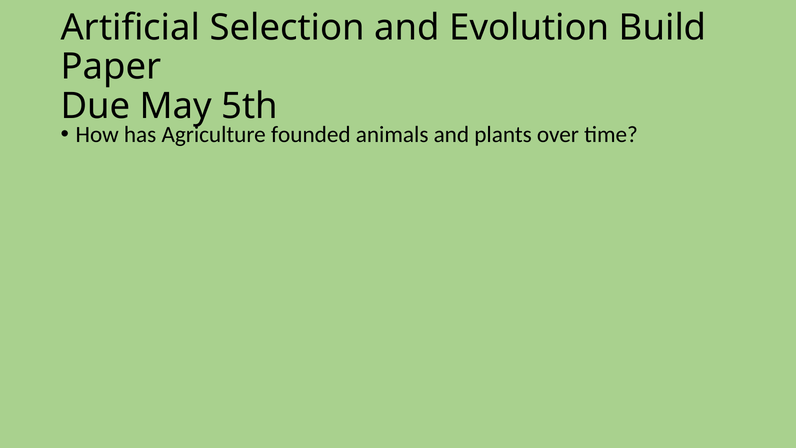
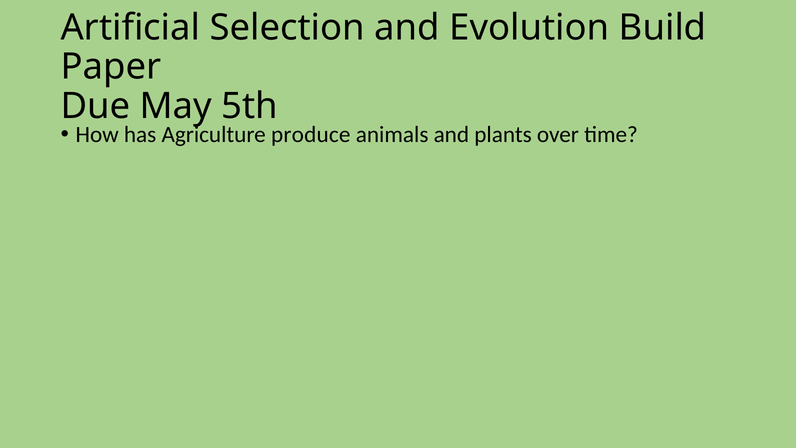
founded: founded -> produce
